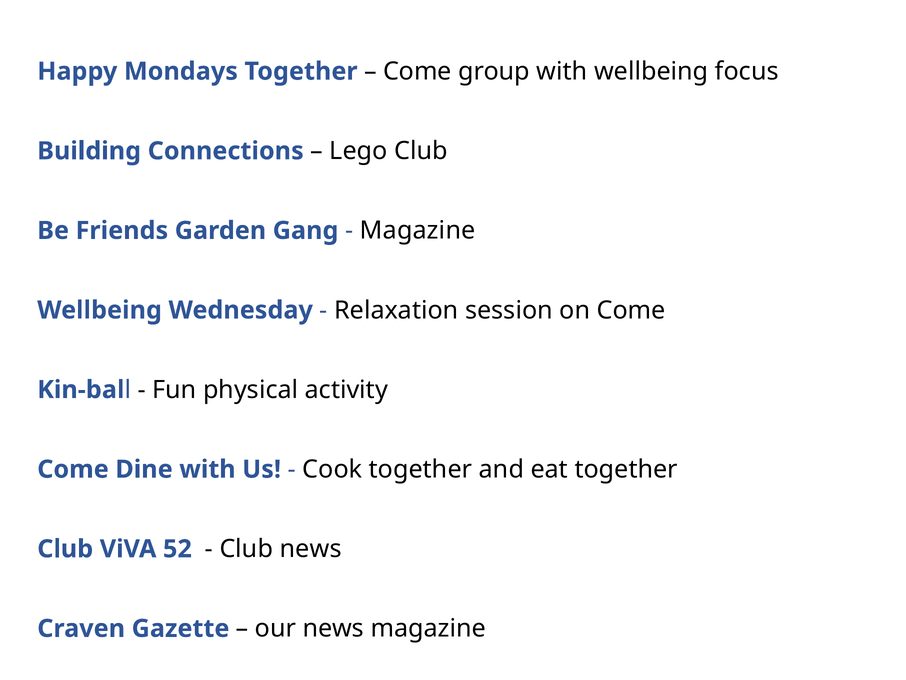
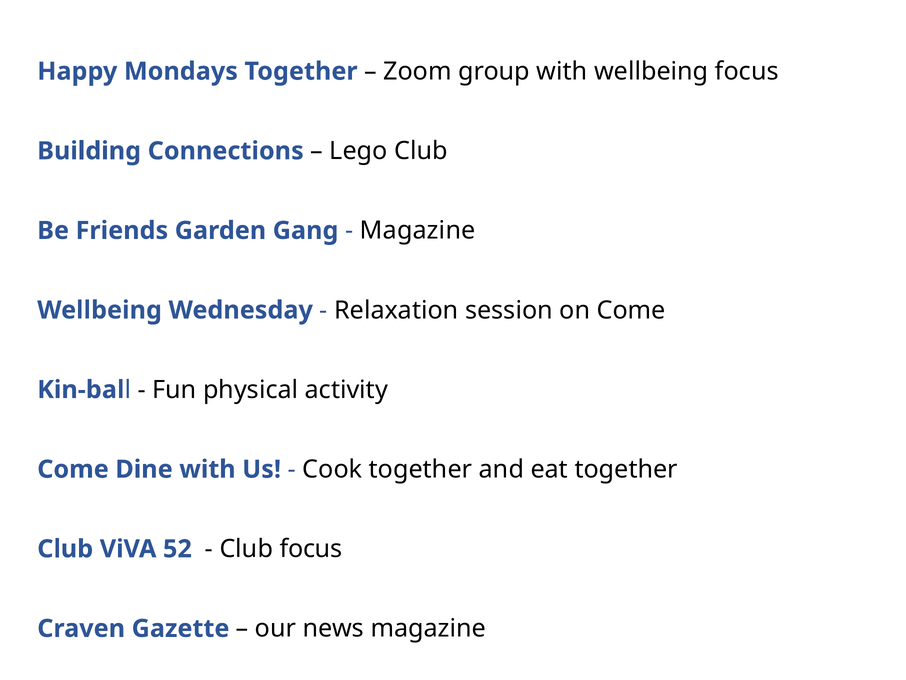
Come at (417, 71): Come -> Zoom
Club news: news -> focus
